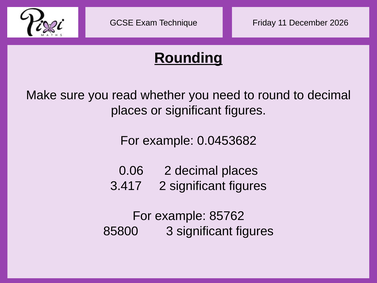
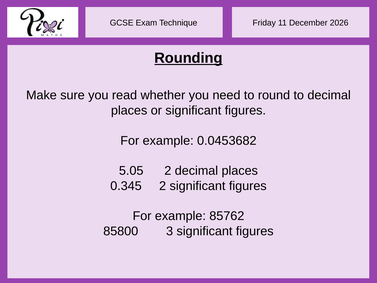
0.06: 0.06 -> 5.05
3.417: 3.417 -> 0.345
